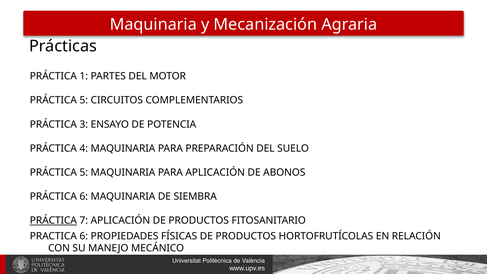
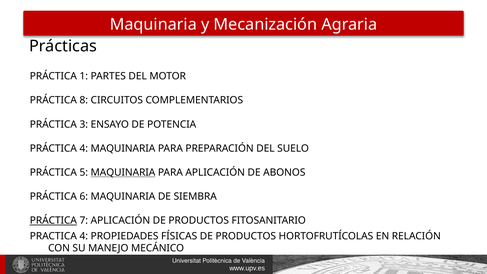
5 at (84, 100): 5 -> 8
MAQUINARIA at (123, 172) underline: none -> present
PRACTICA 6: 6 -> 4
